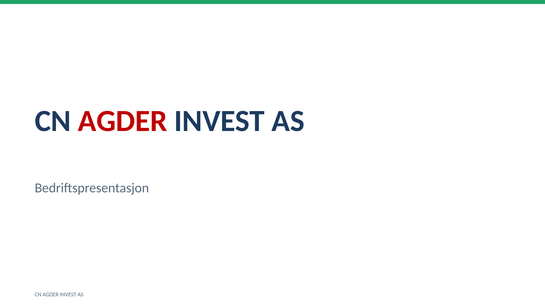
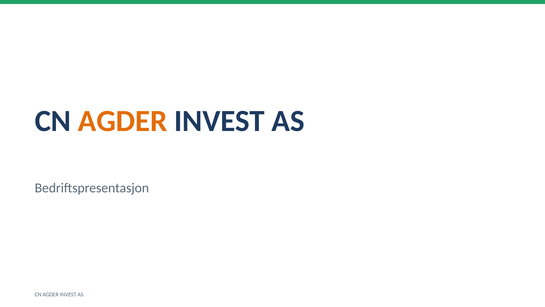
AGDER at (123, 121) colour: red -> orange
